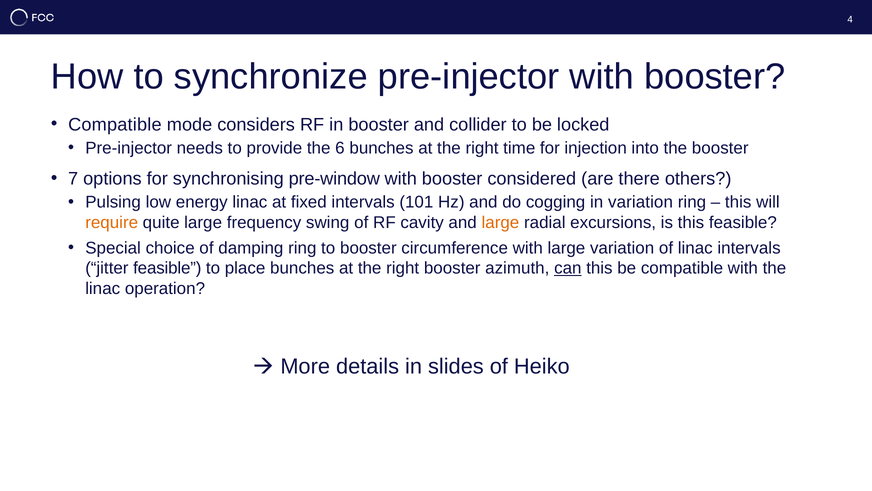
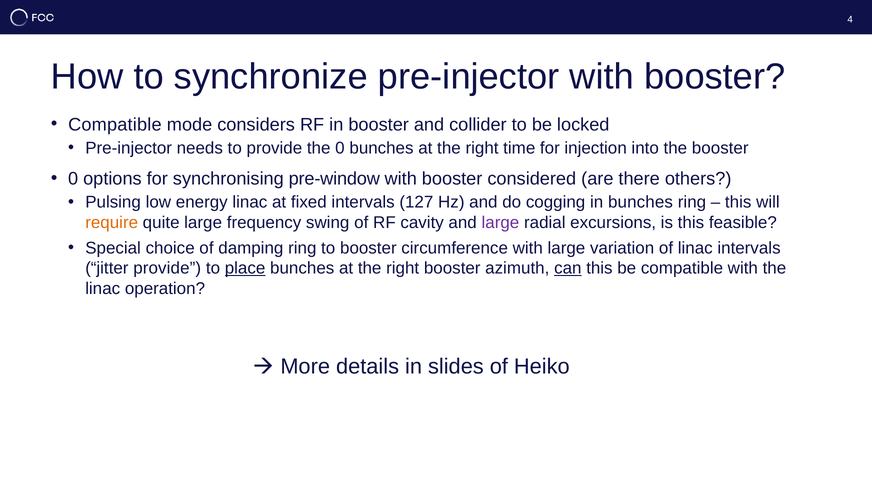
the 6: 6 -> 0
7 at (73, 179): 7 -> 0
101: 101 -> 127
in variation: variation -> bunches
large at (500, 223) colour: orange -> purple
jitter feasible: feasible -> provide
place underline: none -> present
